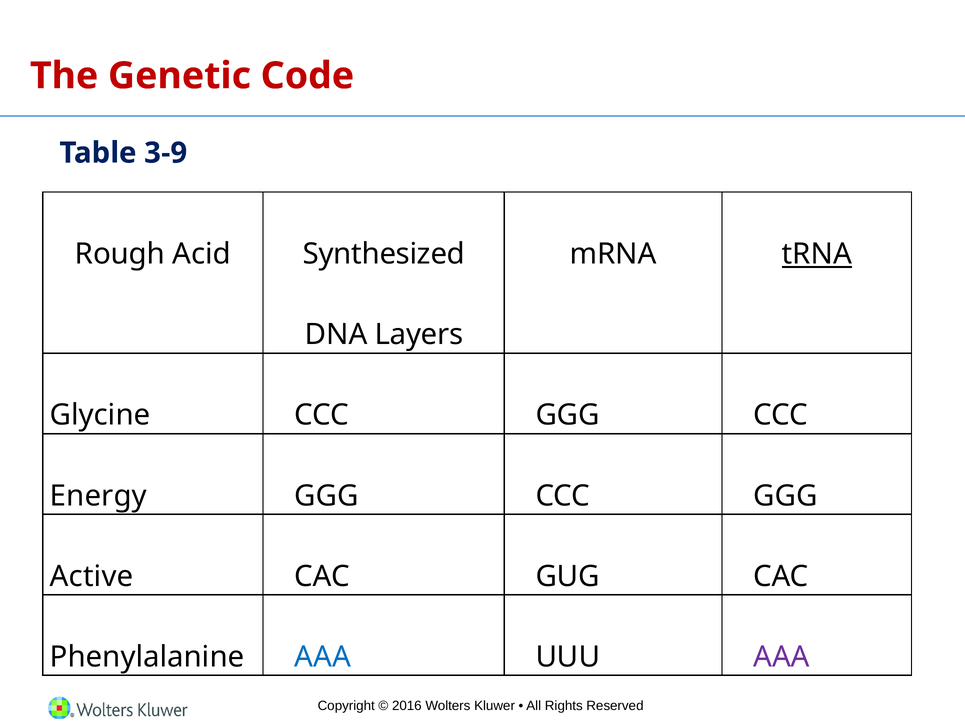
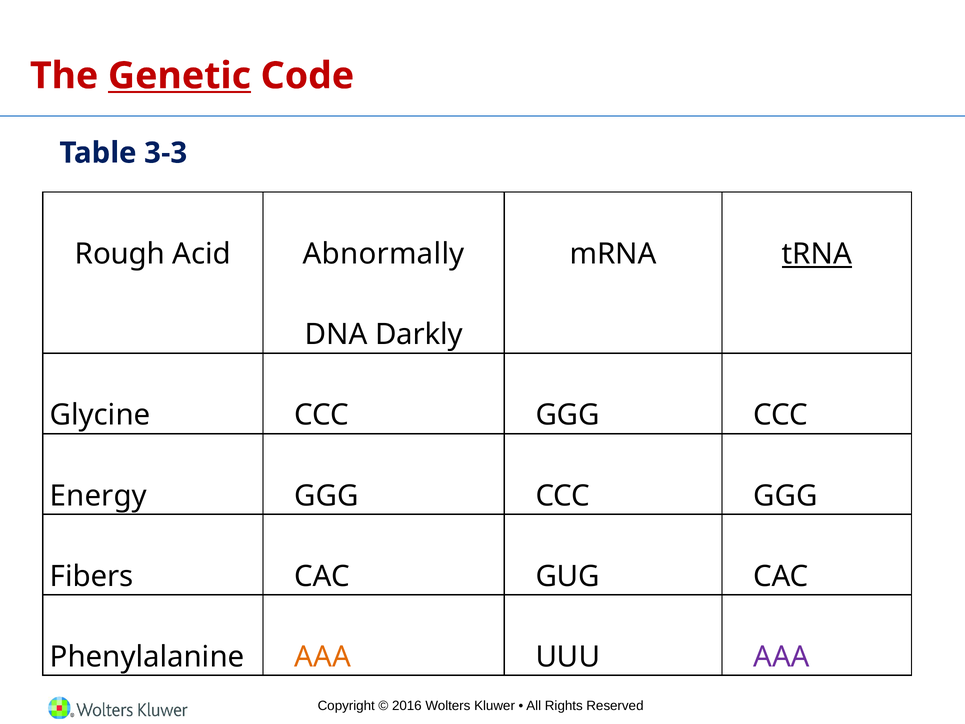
Genetic underline: none -> present
3-9: 3-9 -> 3-3
Synthesized: Synthesized -> Abnormally
Layers: Layers -> Darkly
Active: Active -> Fibers
AAA at (323, 657) colour: blue -> orange
